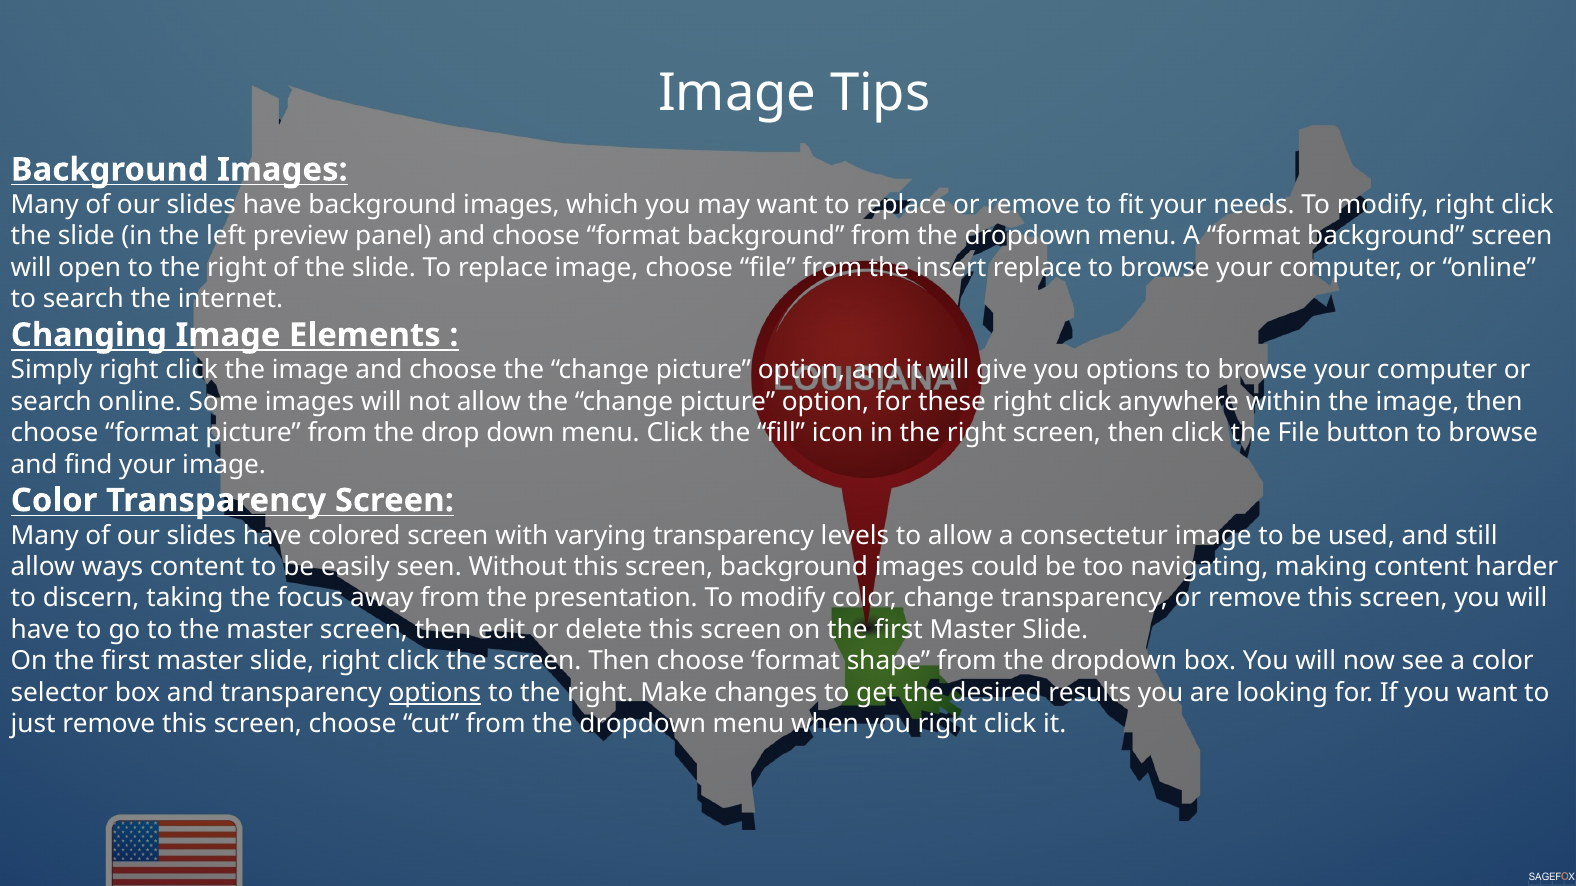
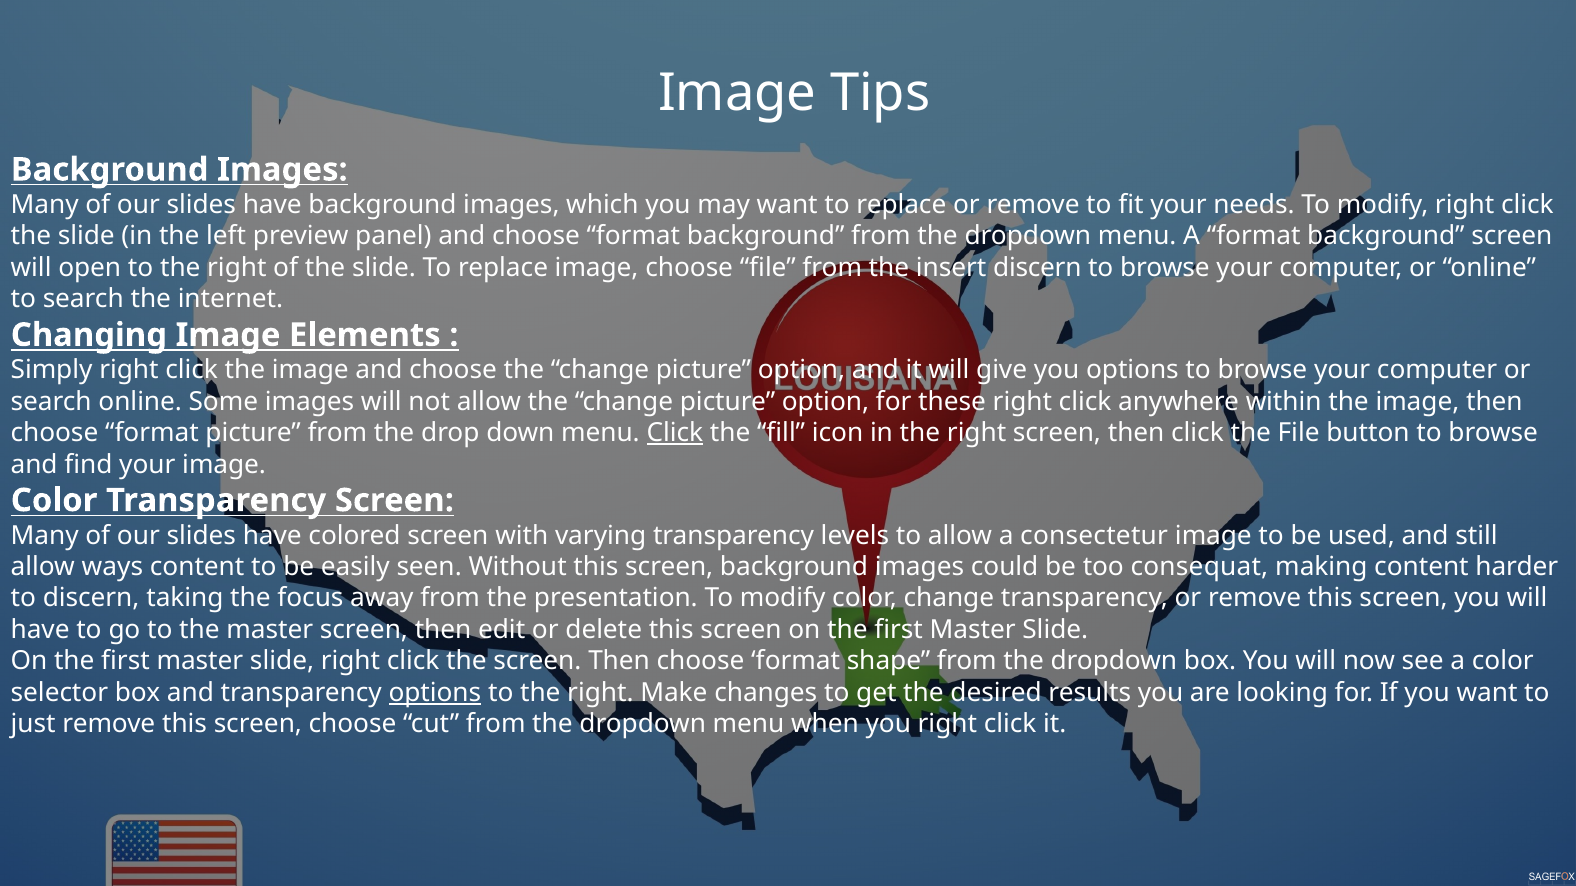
insert replace: replace -> discern
Click at (675, 433) underline: none -> present
navigating: navigating -> consequat
